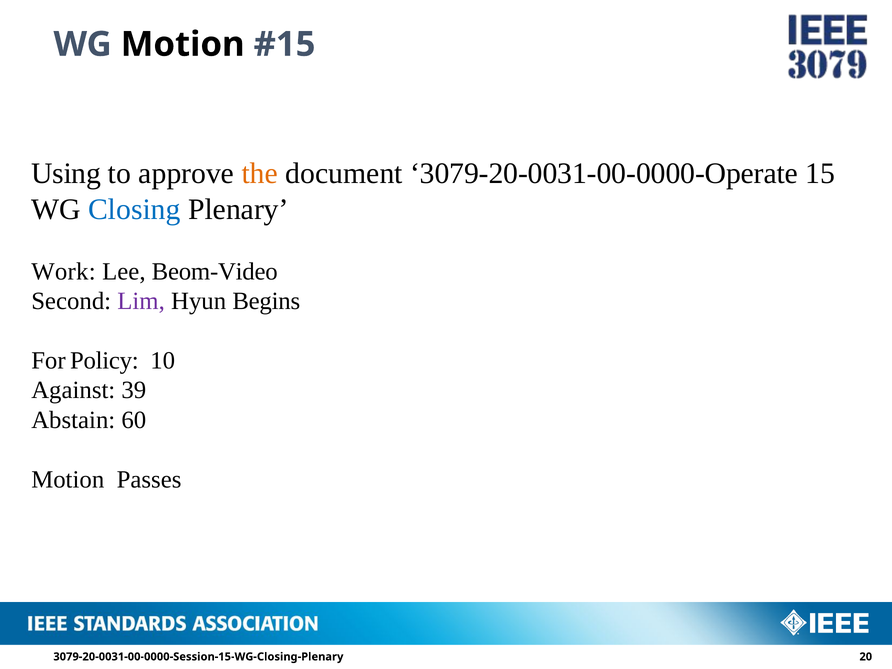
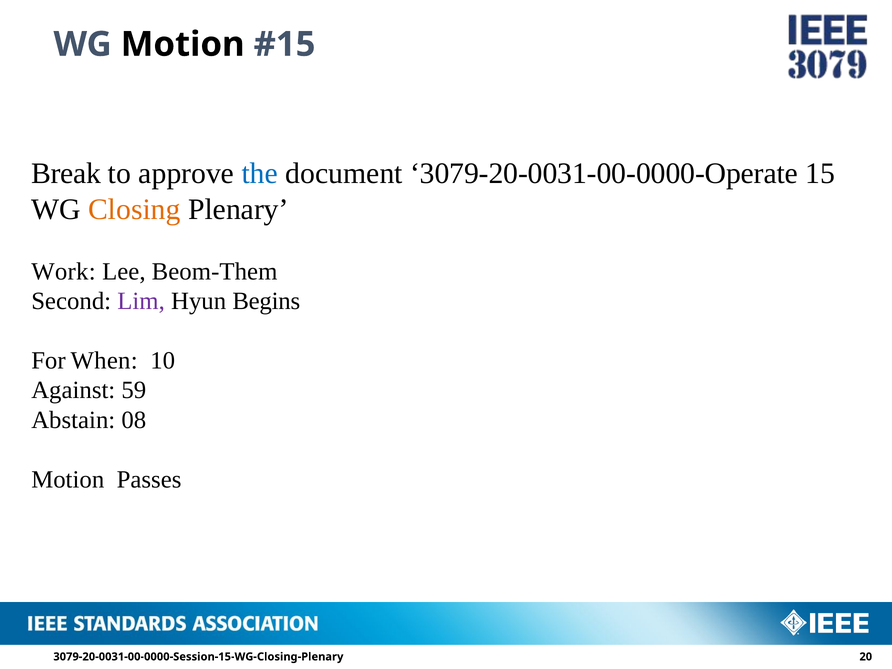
Using: Using -> Break
the colour: orange -> blue
Closing colour: blue -> orange
Beom-Video: Beom-Video -> Beom-Them
Policy: Policy -> When
39: 39 -> 59
60: 60 -> 08
